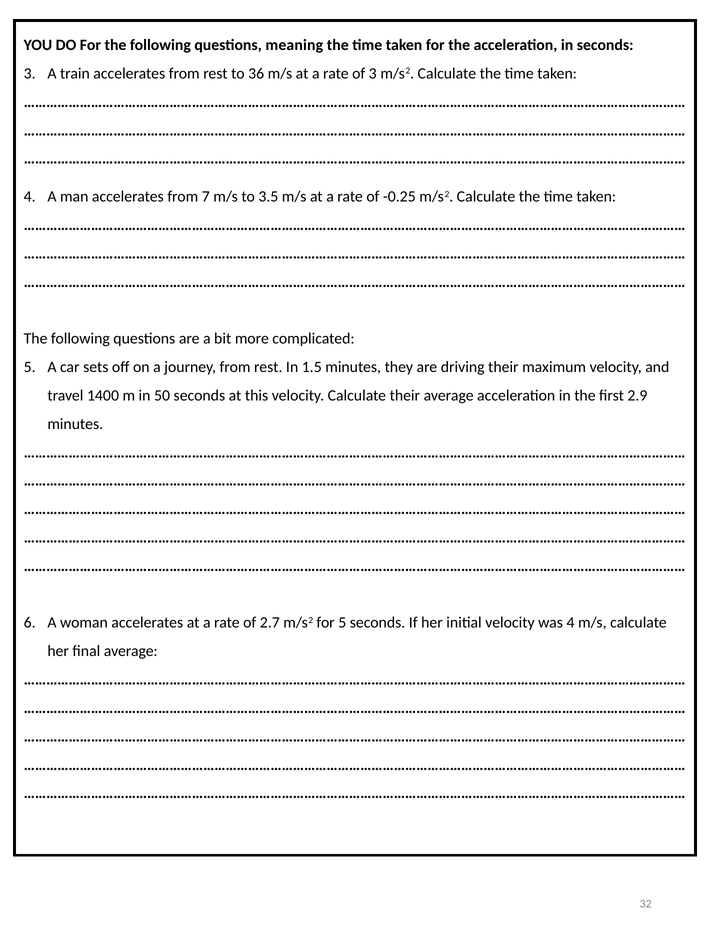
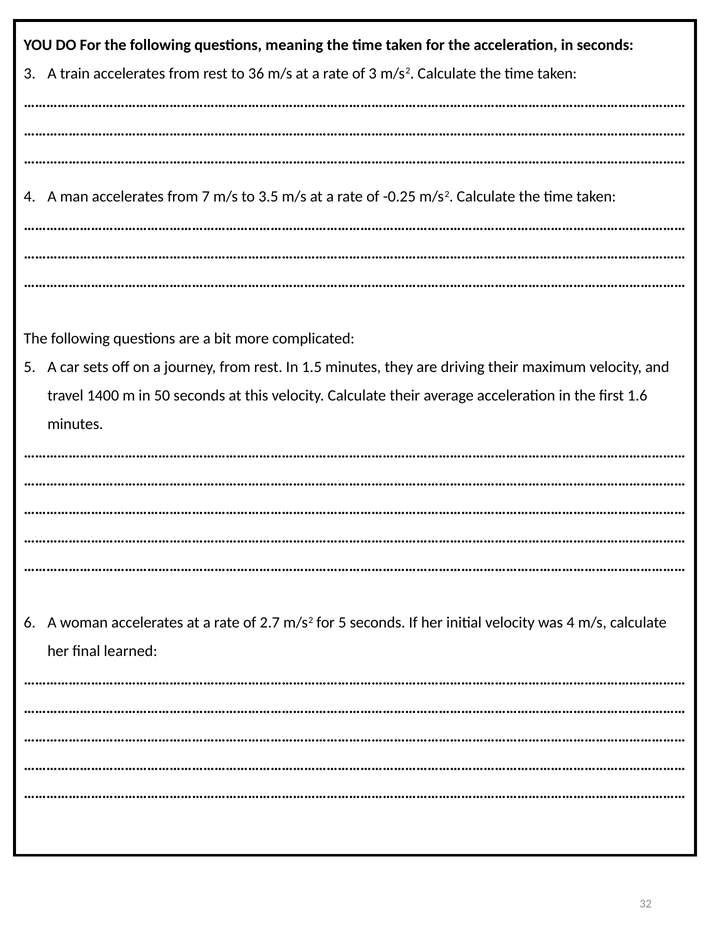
2.9: 2.9 -> 1.6
final average: average -> learned
